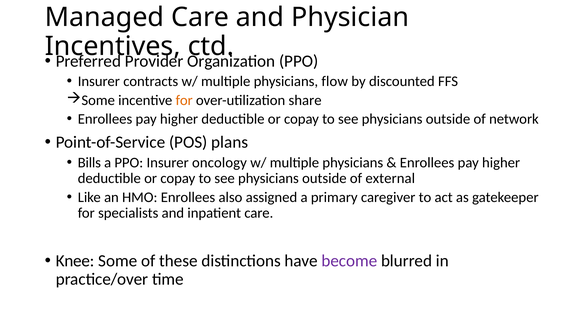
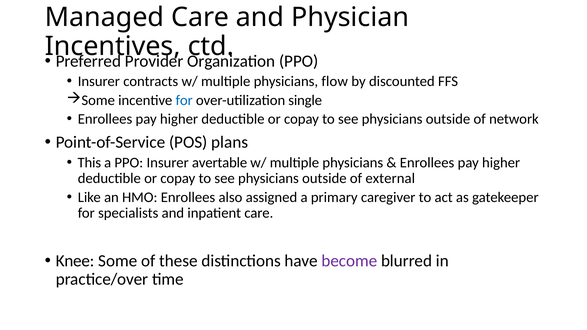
for at (184, 100) colour: orange -> blue
share: share -> single
Bills: Bills -> This
oncology: oncology -> avertable
